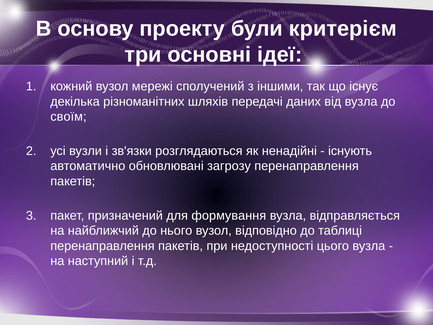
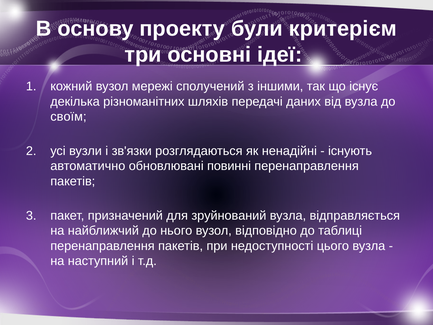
загрозу: загрозу -> повинні
формування: формування -> зруйнований
